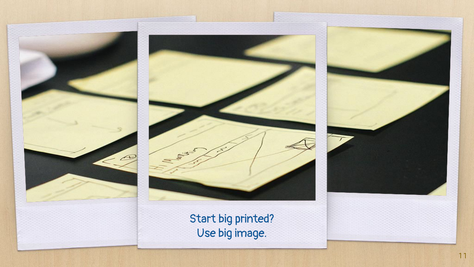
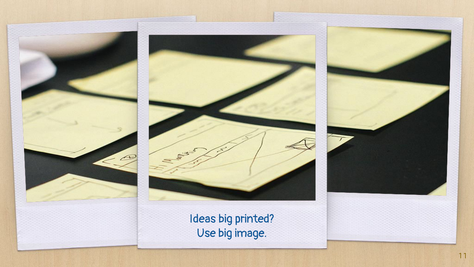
Start: Start -> Ideas
